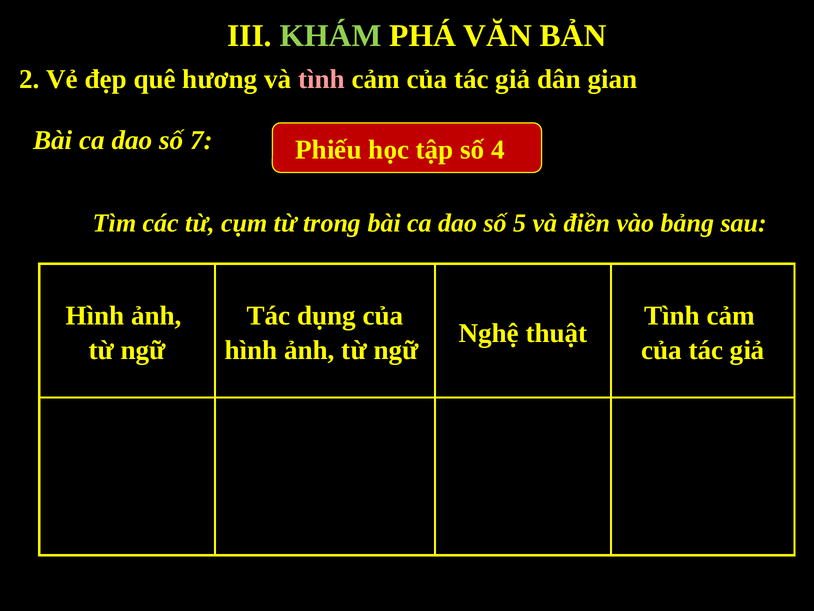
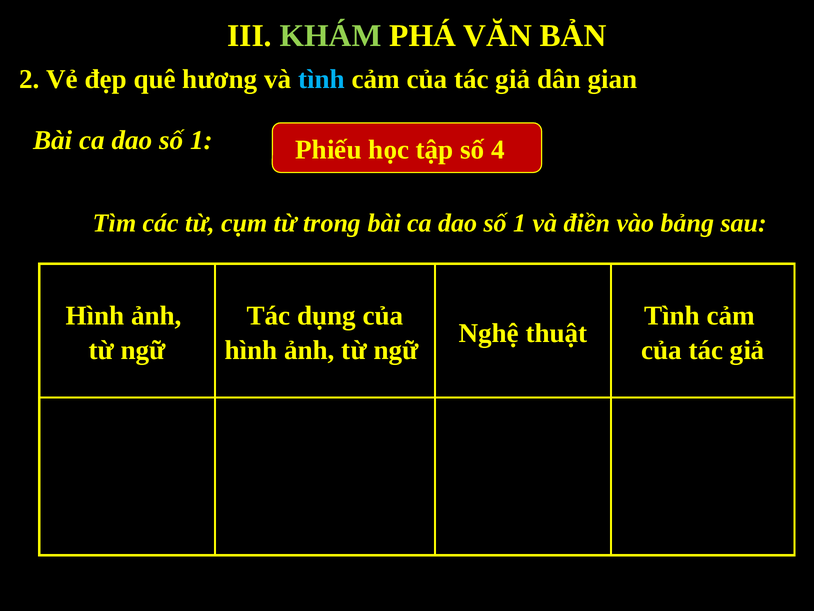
tình at (322, 79) colour: pink -> light blue
7 at (201, 140): 7 -> 1
5 at (520, 223): 5 -> 1
